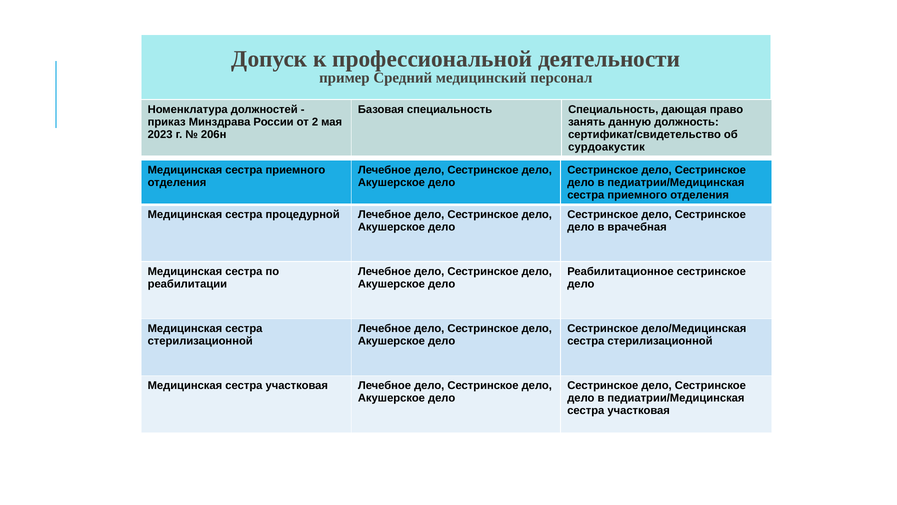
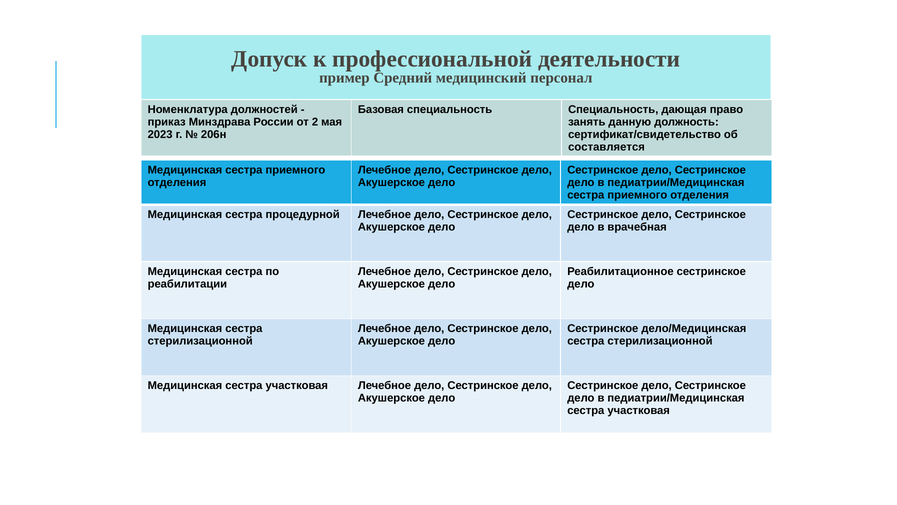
сурдоакустик: сурдоакустик -> составляется
